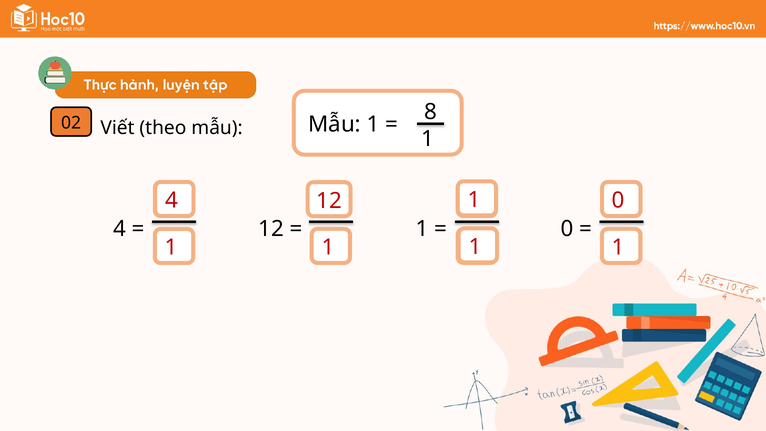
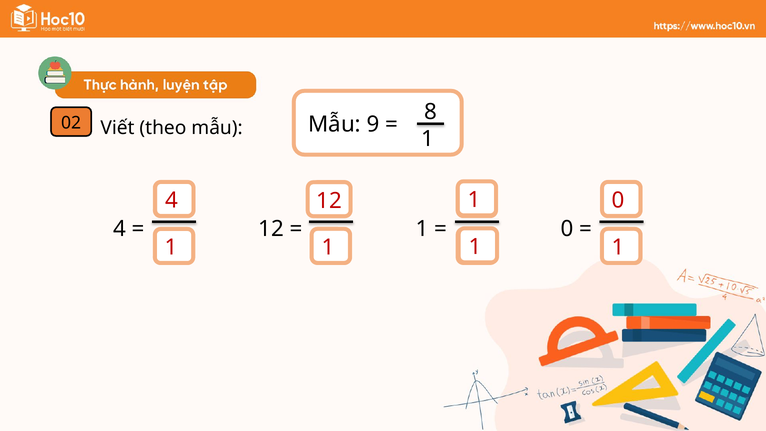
Mẫu 1: 1 -> 9
